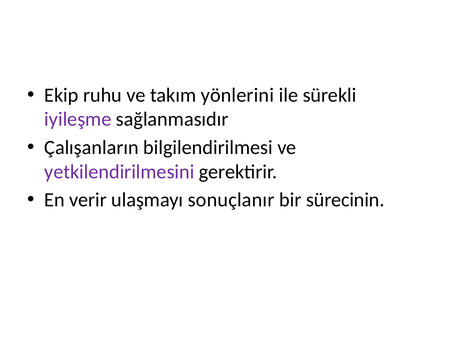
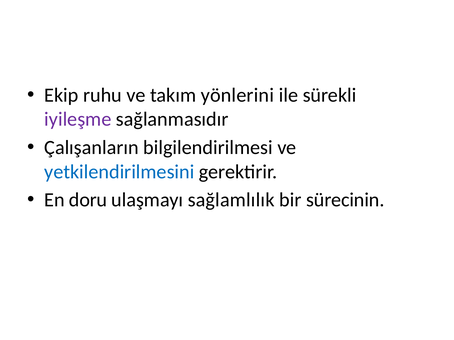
yetkilendirilmesini colour: purple -> blue
verir: verir -> doru
sonuçlanır: sonuçlanır -> sağlamlılık
